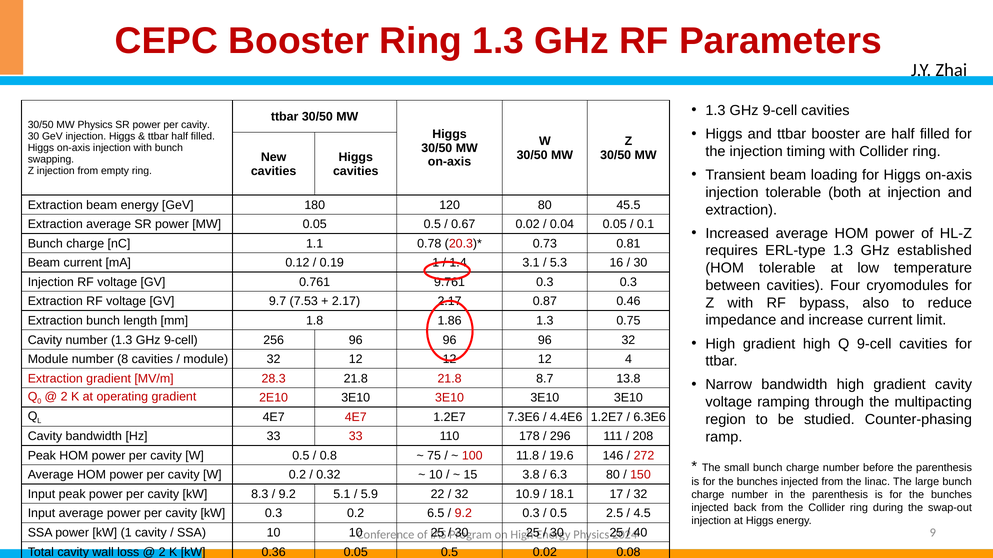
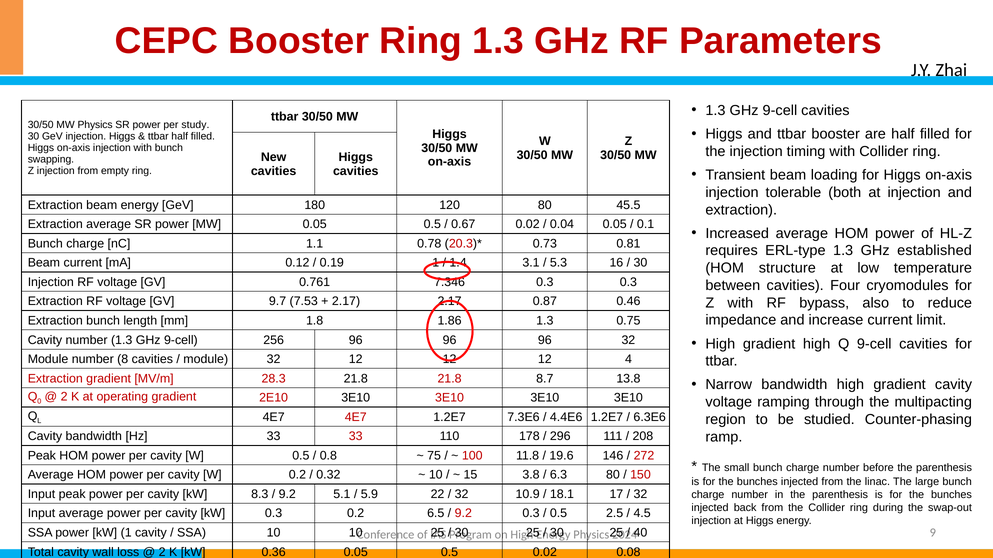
SR power per cavity: cavity -> study
HOM tolerable: tolerable -> structure
9.761: 9.761 -> 7.346
